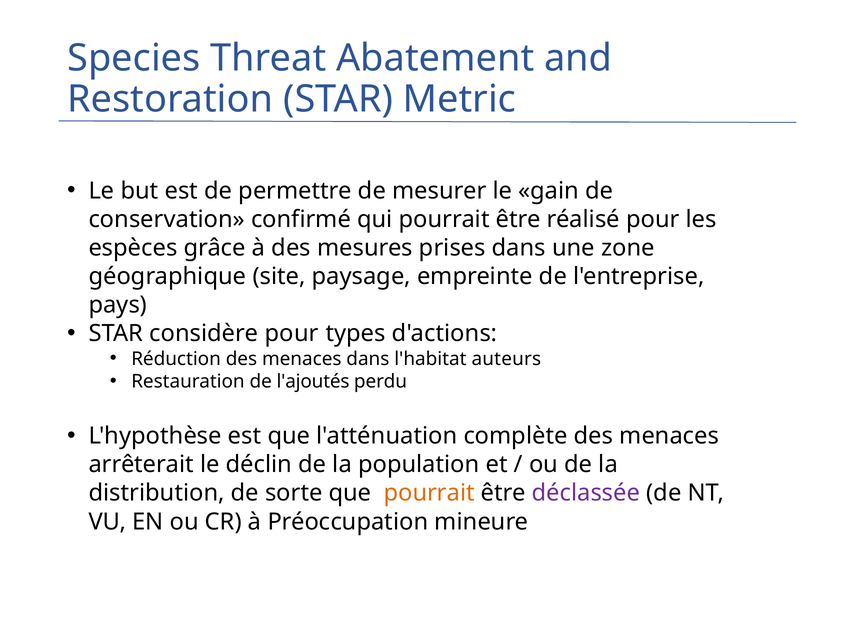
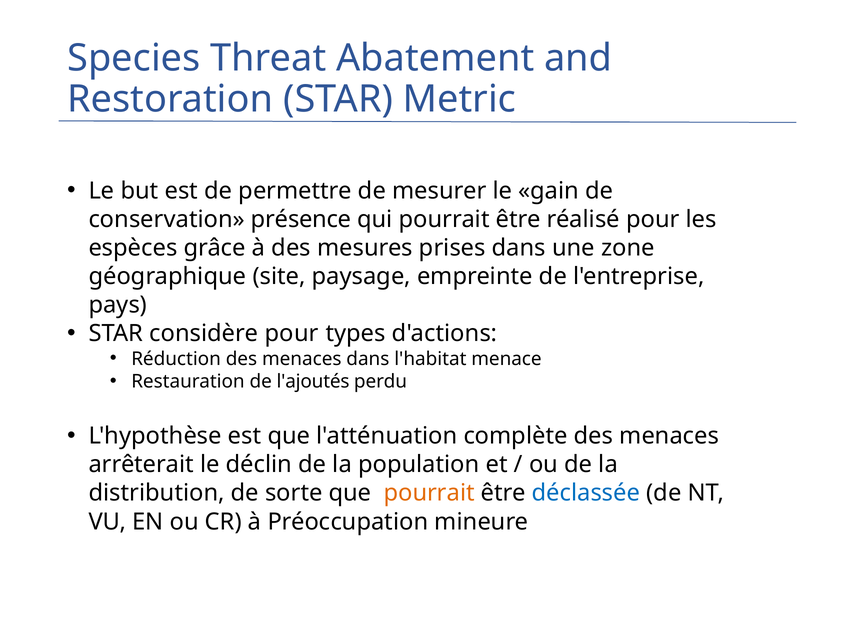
confirmé: confirmé -> présence
auteurs: auteurs -> menace
déclassée colour: purple -> blue
